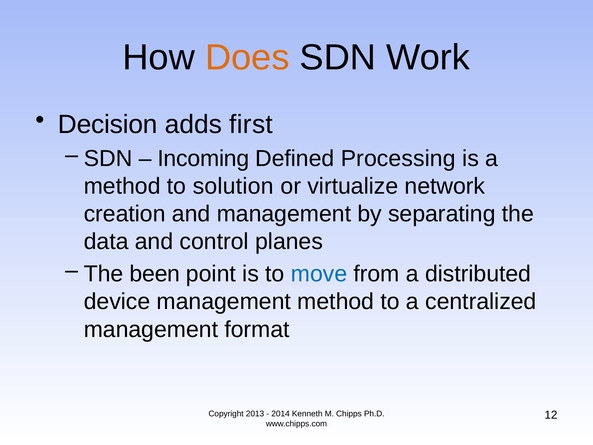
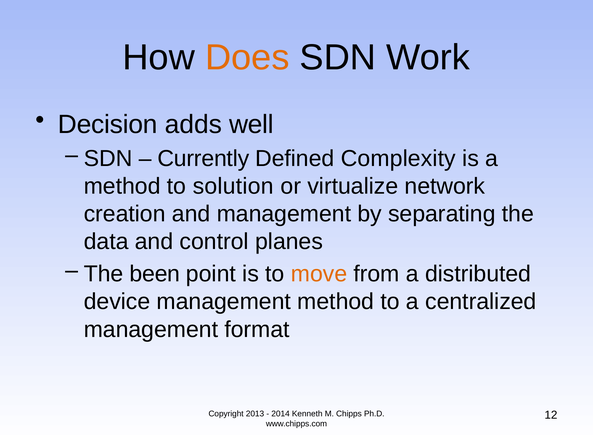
first: first -> well
Incoming: Incoming -> Currently
Processing: Processing -> Complexity
move colour: blue -> orange
